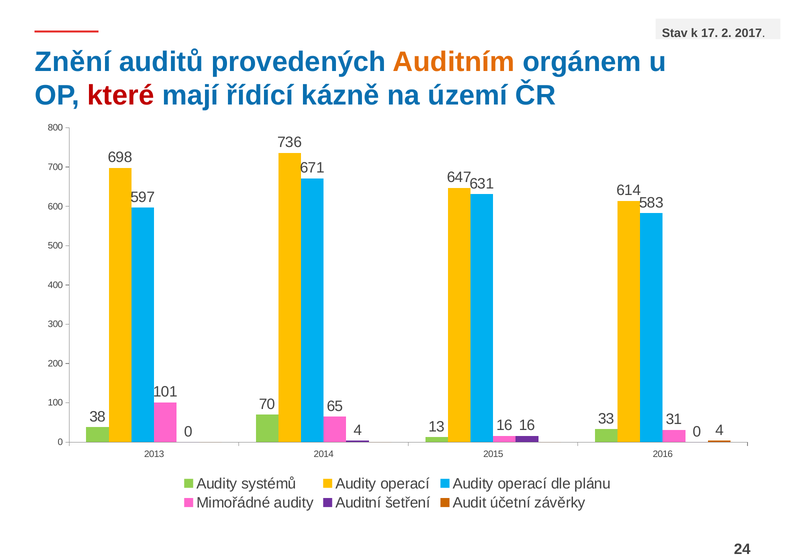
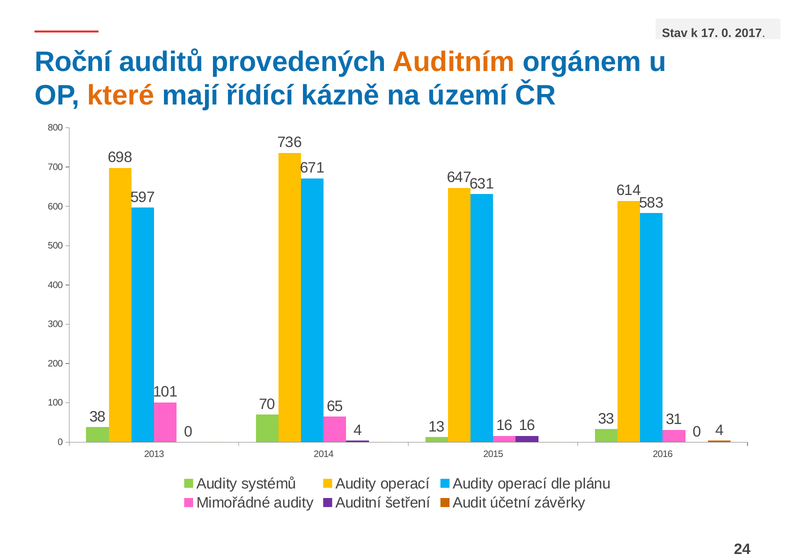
17 2: 2 -> 0
Znění: Znění -> Roční
které colour: red -> orange
